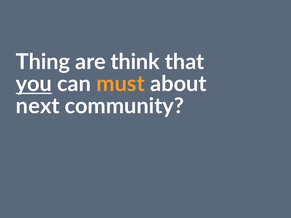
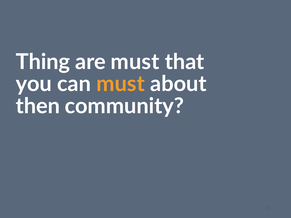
are think: think -> must
you underline: present -> none
next: next -> then
